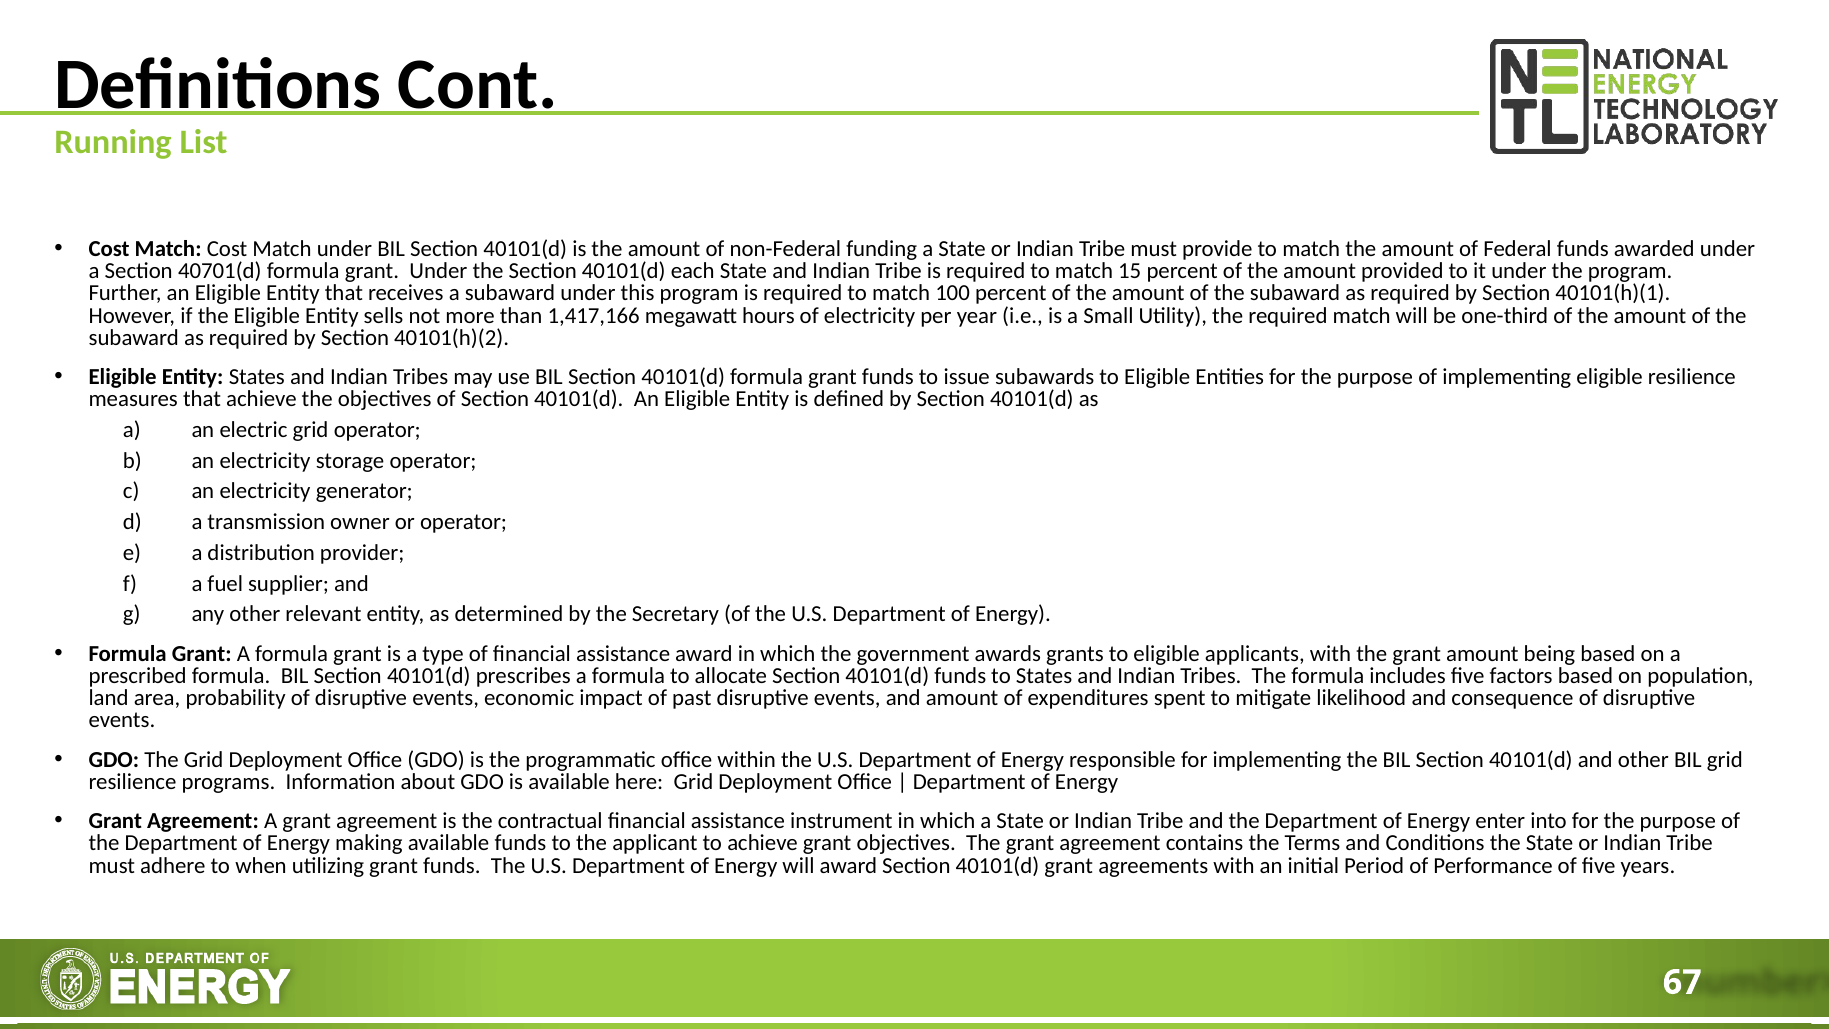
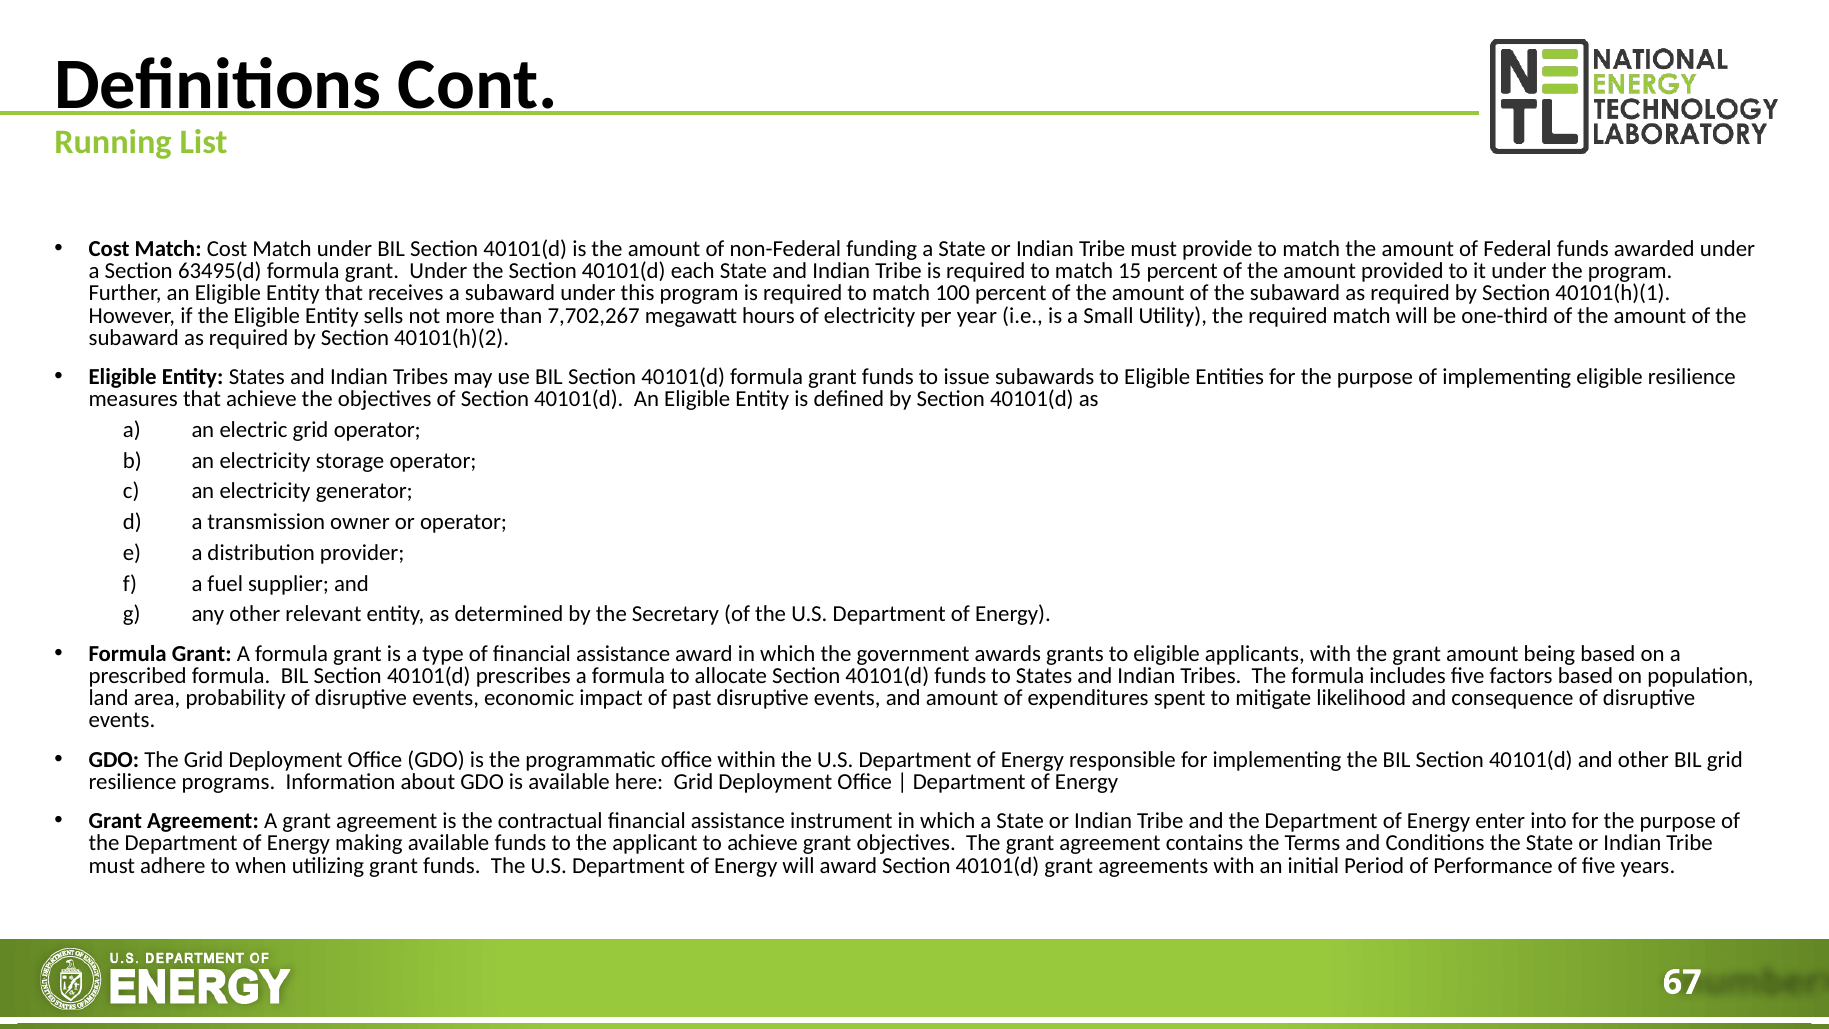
40701(d: 40701(d -> 63495(d
1,417,166: 1,417,166 -> 7,702,267
